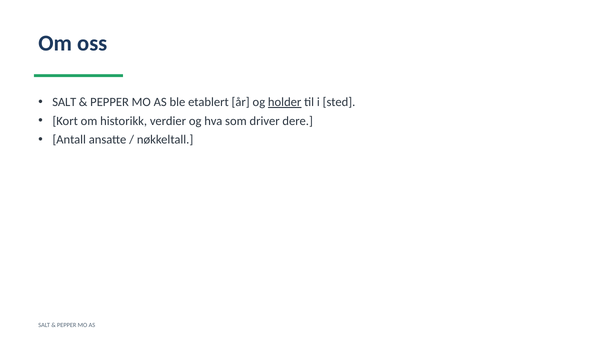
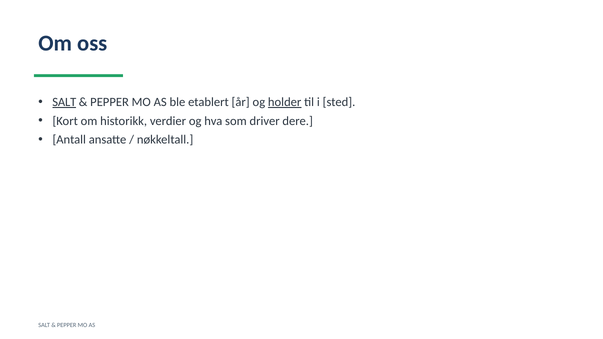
SALT at (64, 102) underline: none -> present
